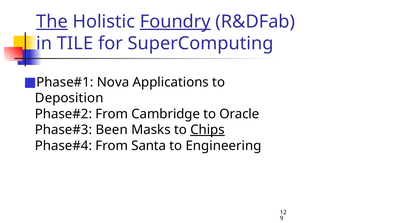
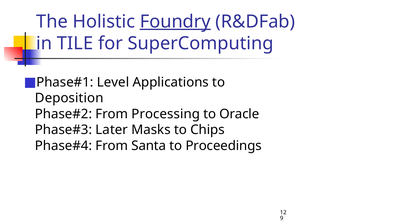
The underline: present -> none
Nova: Nova -> Level
Cambridge: Cambridge -> Processing
Been: Been -> Later
Chips underline: present -> none
Engineering: Engineering -> Proceedings
